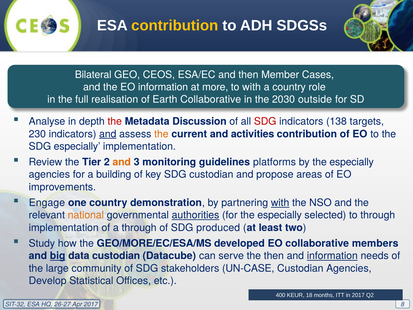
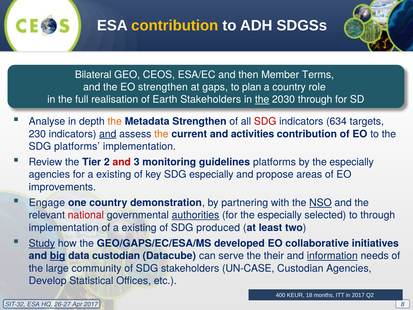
Cases: Cases -> Terms
EO information: information -> strengthen
more: more -> gaps
to with: with -> plan
Earth Collaborative: Collaborative -> Stakeholders
the at (262, 99) underline: none -> present
2030 outside: outside -> through
the at (115, 121) colour: red -> orange
Metadata Discussion: Discussion -> Strengthen
138: 138 -> 634
SDG especially: especially -> platforms
and at (122, 162) colour: orange -> red
for a building: building -> existing
SDG custodian: custodian -> especially
with at (280, 203) underline: present -> none
NSO underline: none -> present
national colour: orange -> red
of a through: through -> existing
Study underline: none -> present
GEO/MORE/EC/ESA/MS: GEO/MORE/EC/ESA/MS -> GEO/GAPS/EC/ESA/MS
members: members -> initiatives
the then: then -> their
